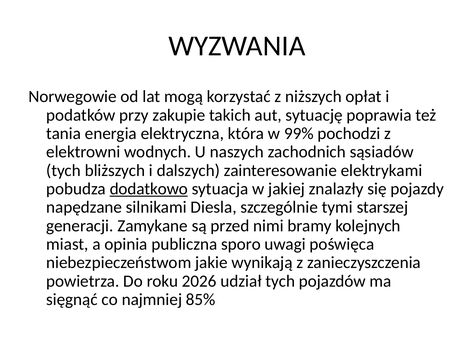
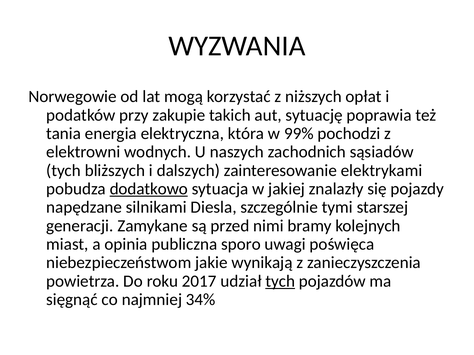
2026: 2026 -> 2017
tych at (280, 282) underline: none -> present
85%: 85% -> 34%
